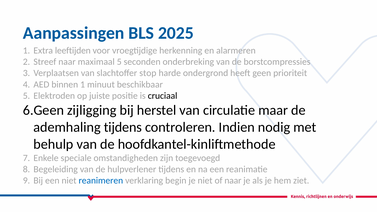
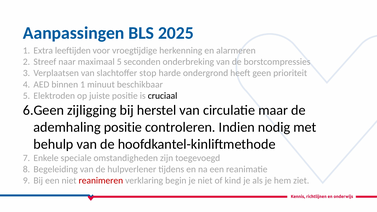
ademhaling tijdens: tijdens -> positie
reanimeren colour: blue -> red
of naar: naar -> kind
